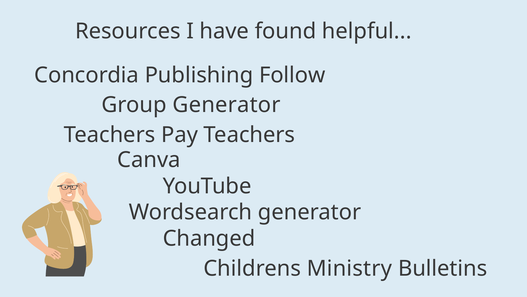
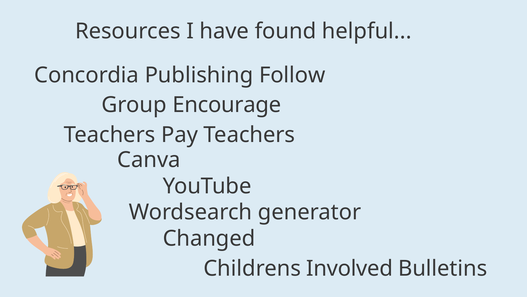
Group Generator: Generator -> Encourage
Ministry: Ministry -> Involved
